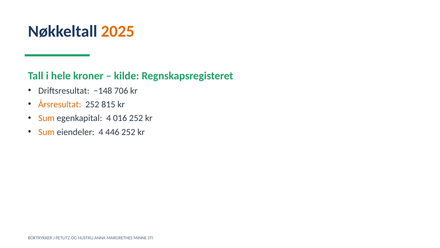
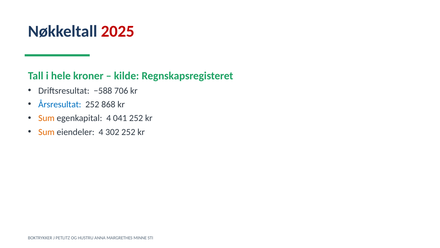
2025 colour: orange -> red
−148: −148 -> −588
Årsresultat colour: orange -> blue
815: 815 -> 868
016: 016 -> 041
446: 446 -> 302
